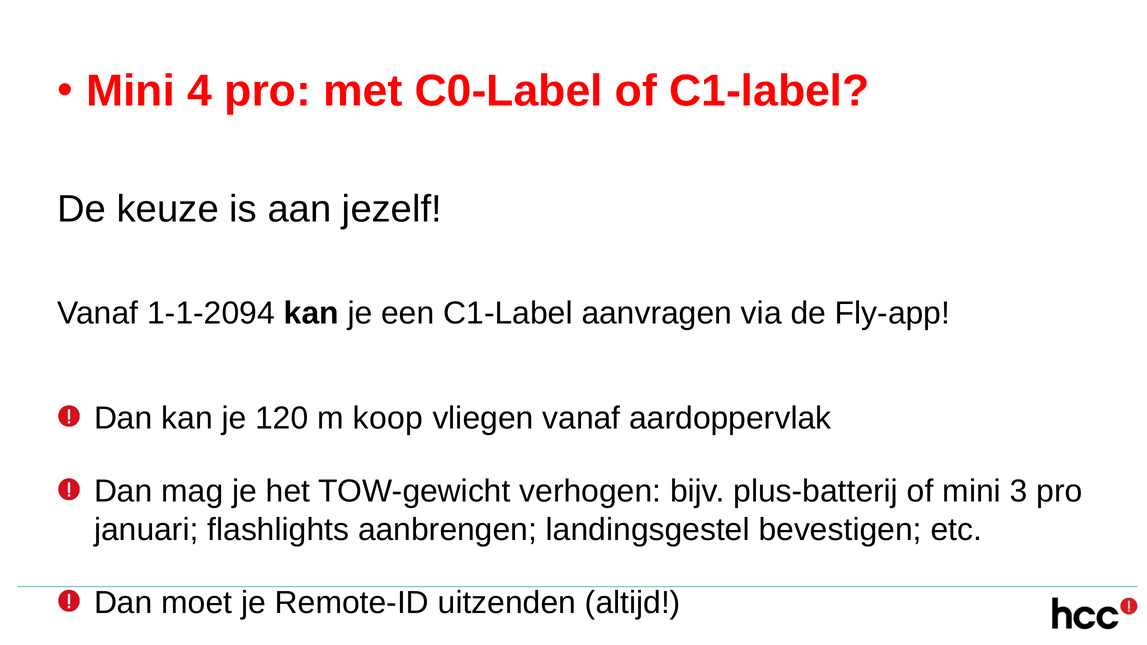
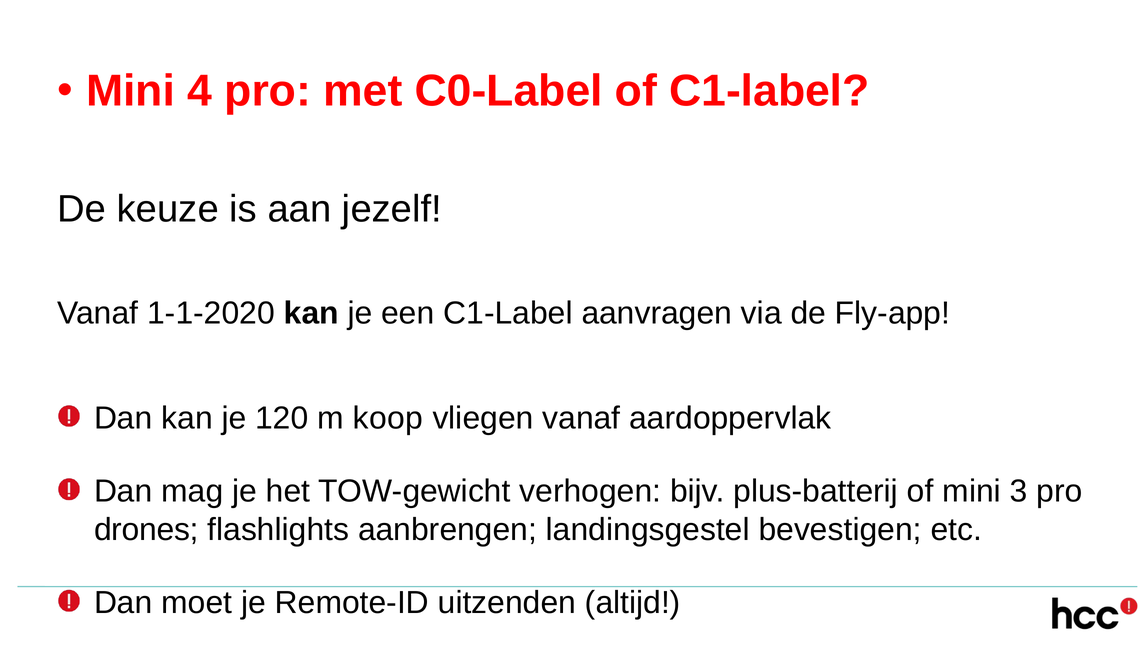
1-1-2094: 1-1-2094 -> 1-1-2020
januari: januari -> drones
